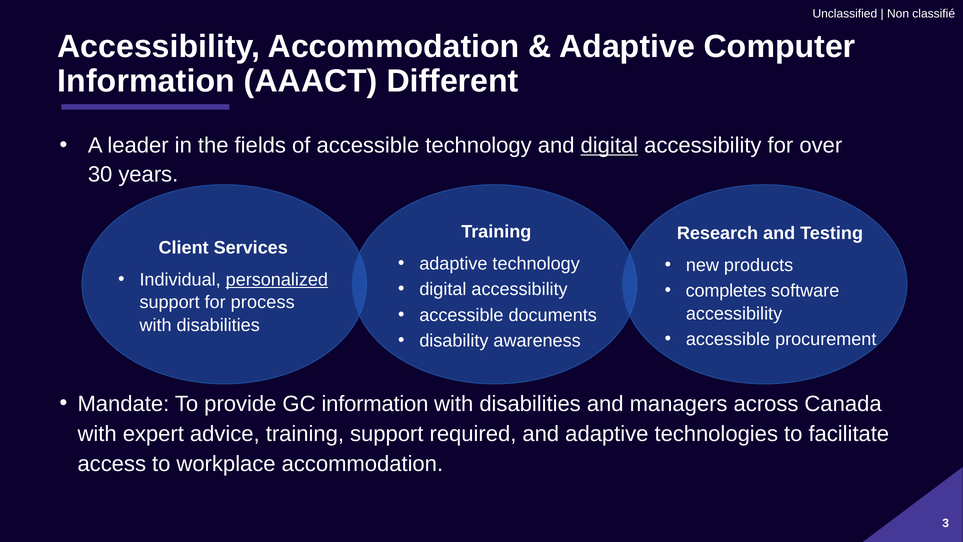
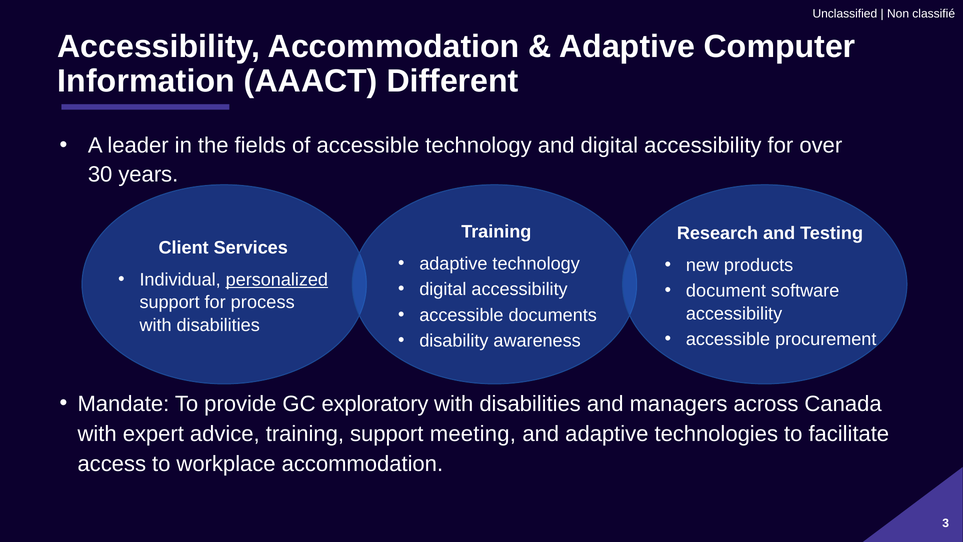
digital at (609, 145) underline: present -> none
completes: completes -> document
GC information: information -> exploratory
required: required -> meeting
